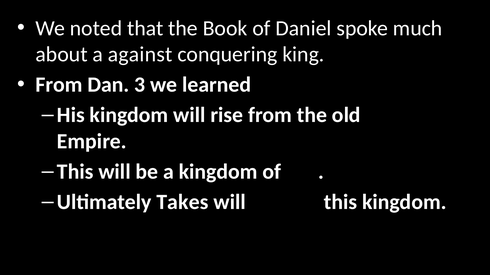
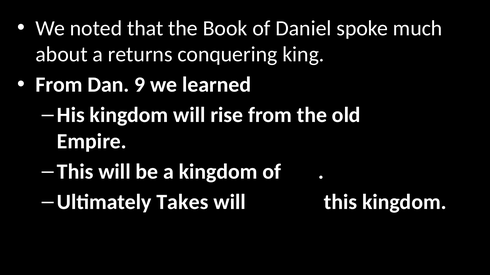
against: against -> returns
3: 3 -> 9
